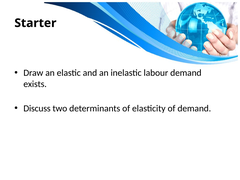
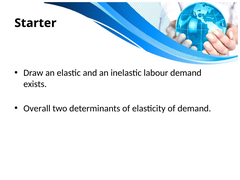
Discuss: Discuss -> Overall
